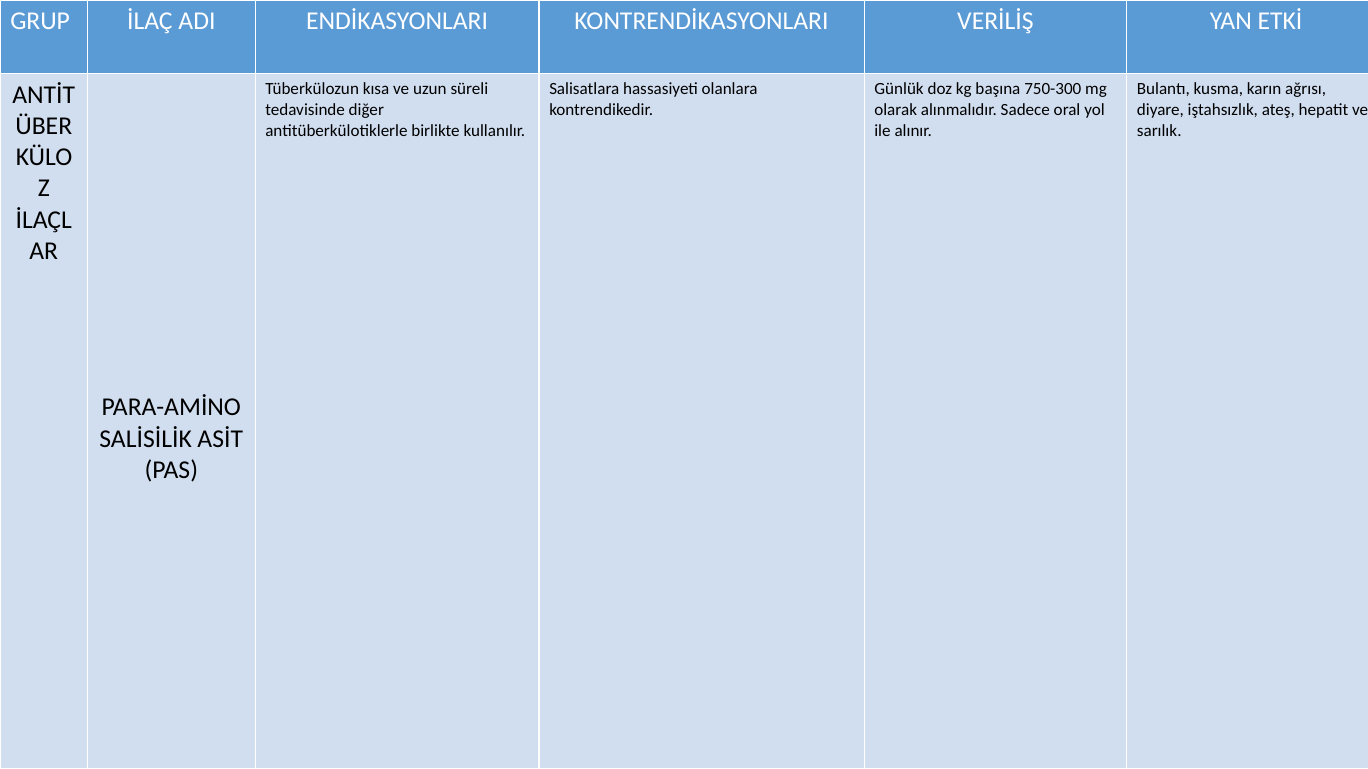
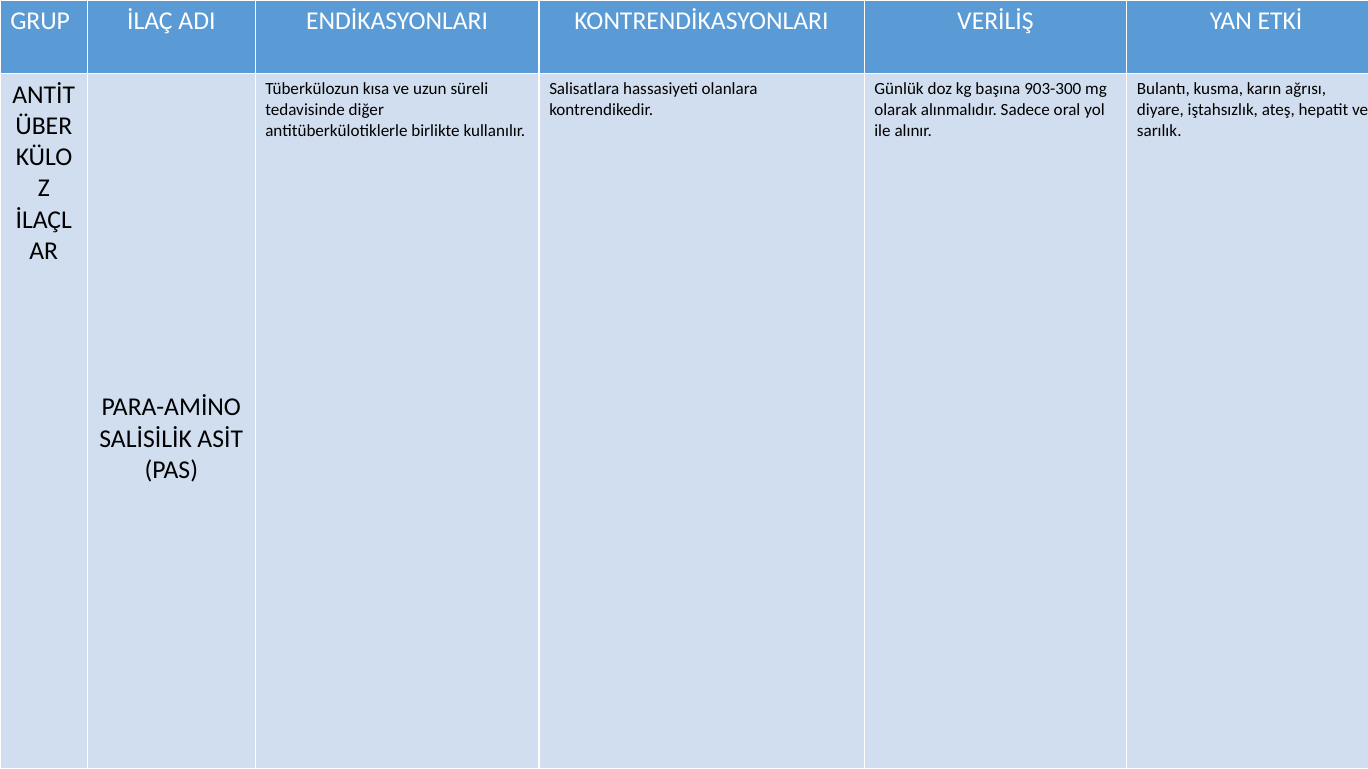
750-300: 750-300 -> 903-300
